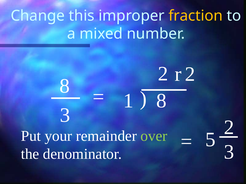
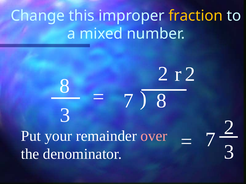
1 at (129, 101): 1 -> 7
over colour: light green -> pink
5 at (210, 140): 5 -> 7
